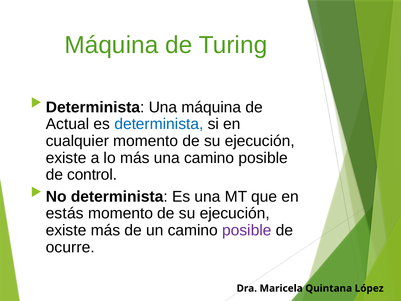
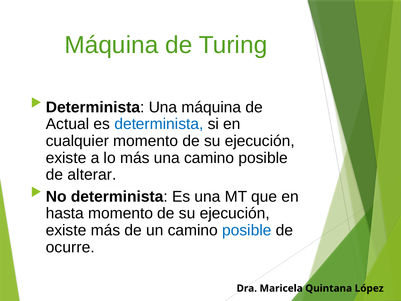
control: control -> alterar
estás: estás -> hasta
posible at (247, 230) colour: purple -> blue
